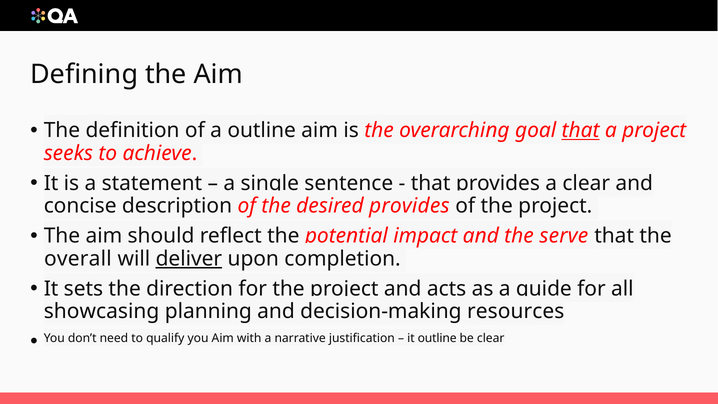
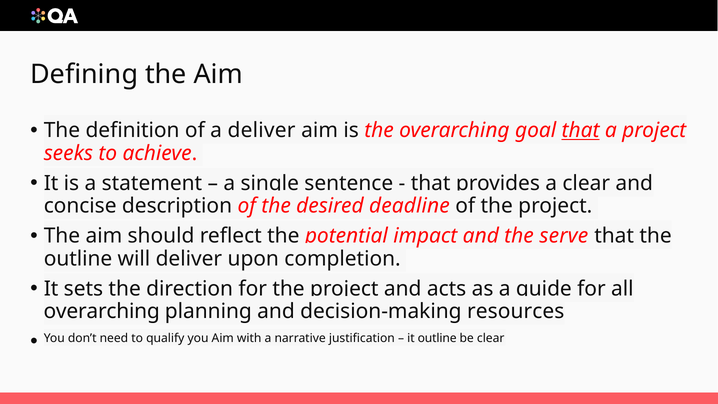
a outline: outline -> deliver
desired provides: provides -> deadline
overall at (78, 259): overall -> outline
deliver at (189, 259) underline: present -> none
showcasing at (102, 311): showcasing -> overarching
